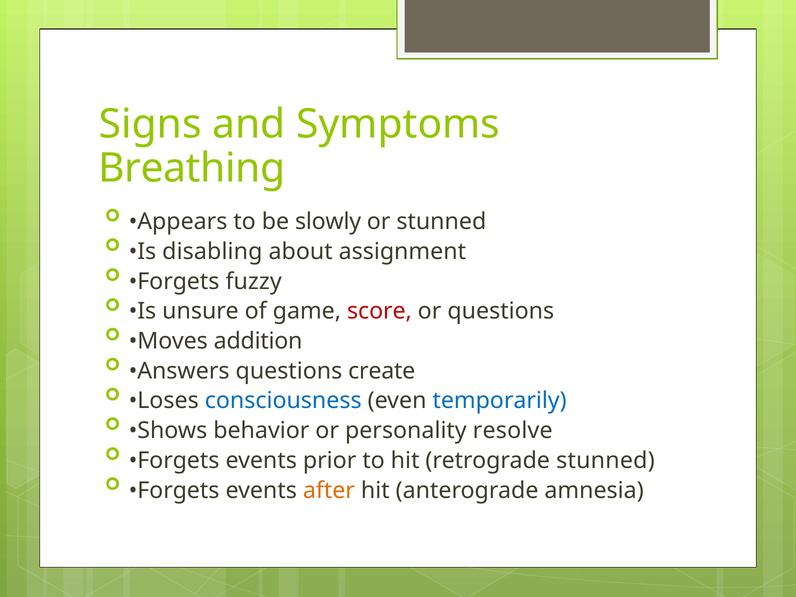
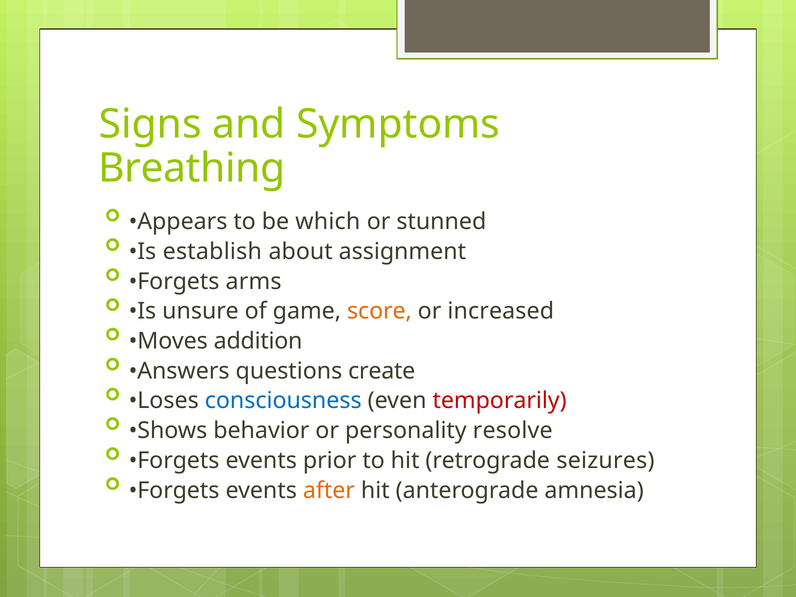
slowly: slowly -> which
disabling: disabling -> establish
fuzzy: fuzzy -> arms
score colour: red -> orange
or questions: questions -> increased
temporarily colour: blue -> red
retrograde stunned: stunned -> seizures
